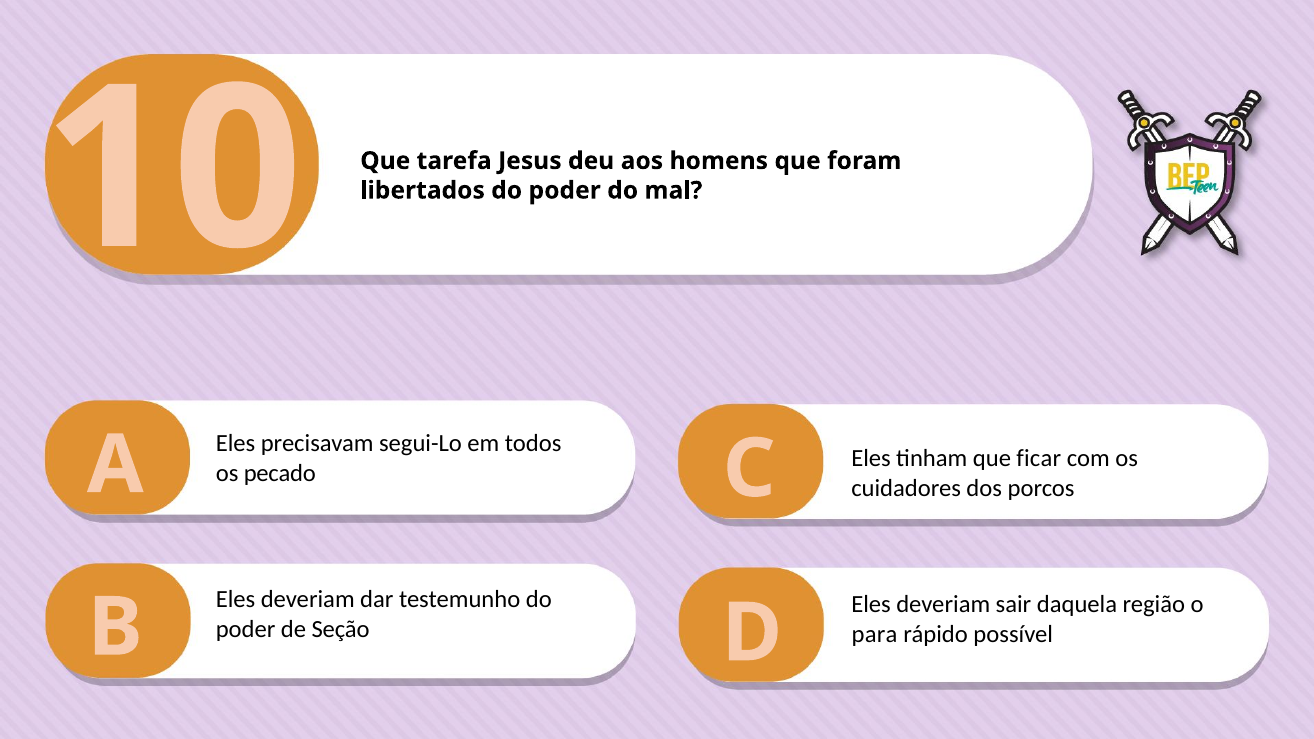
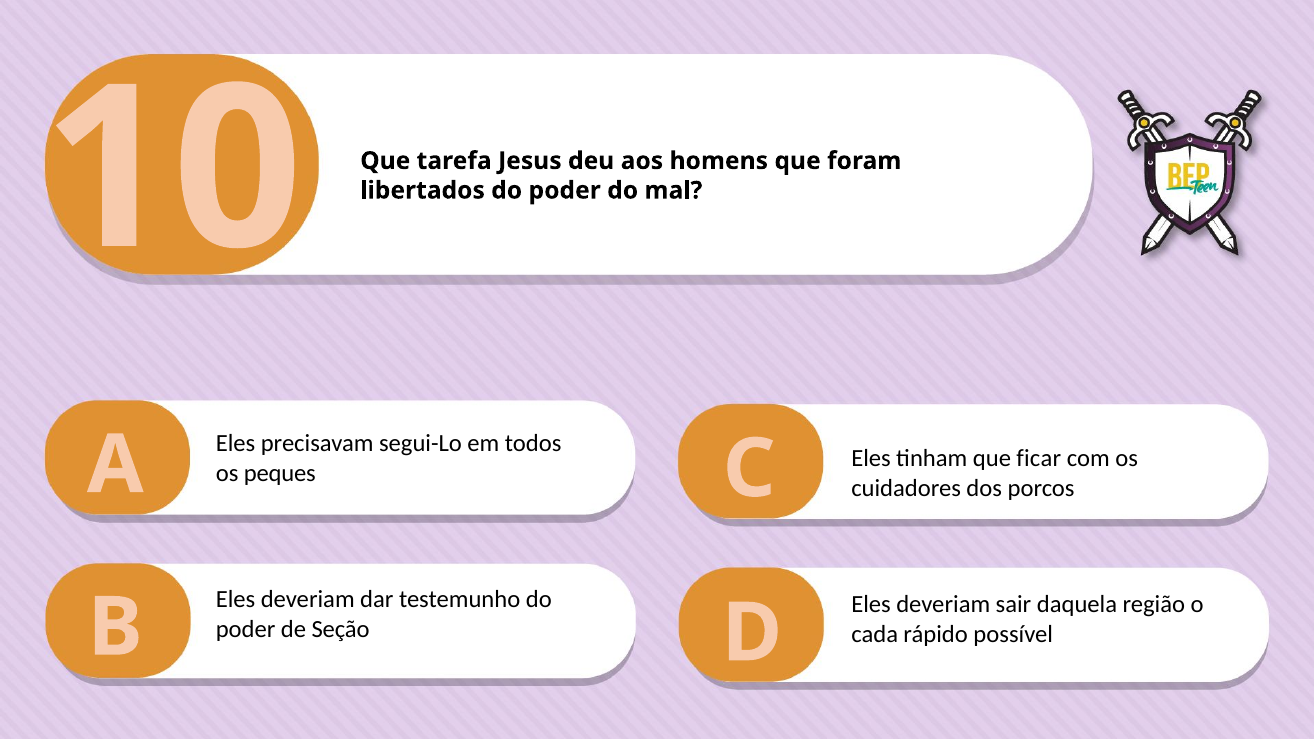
pecado: pecado -> peques
para: para -> cada
